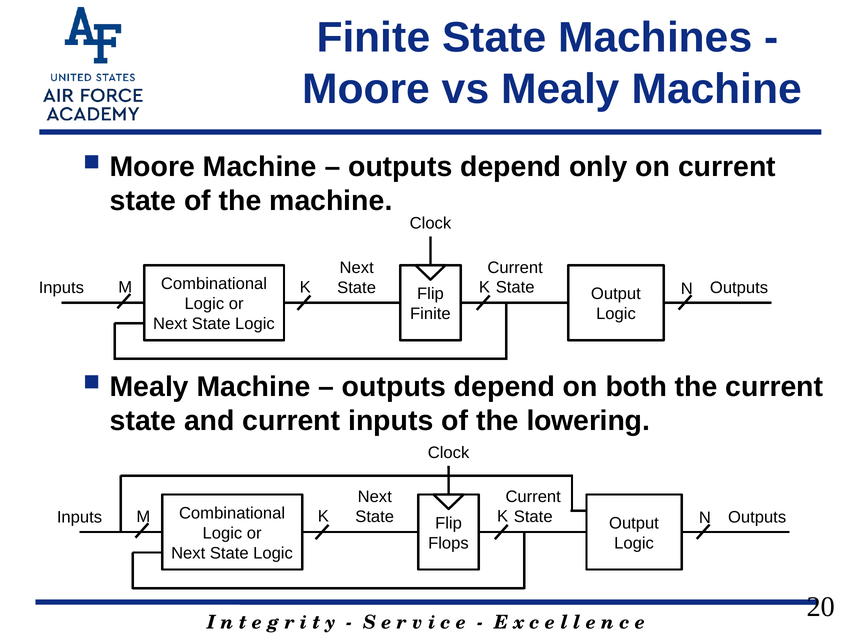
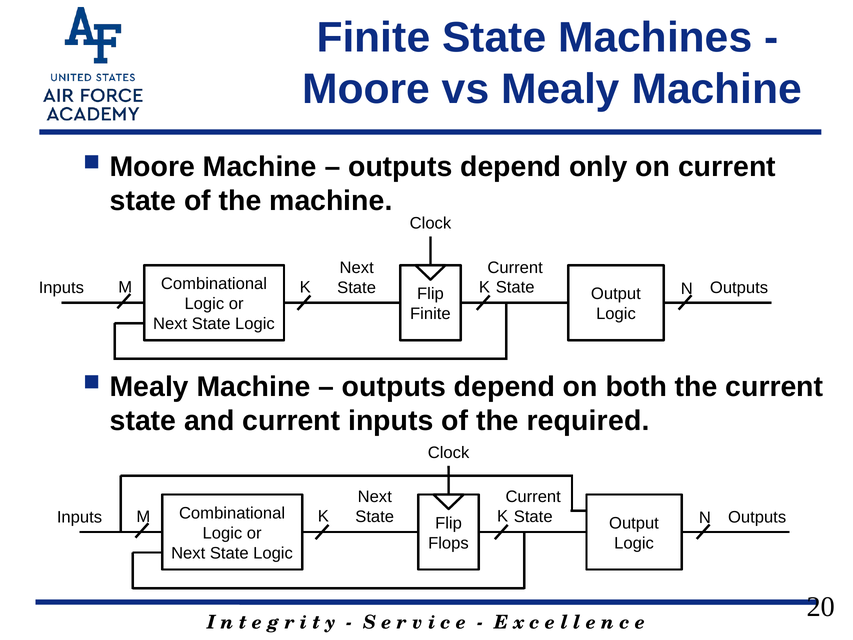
lowering: lowering -> required
